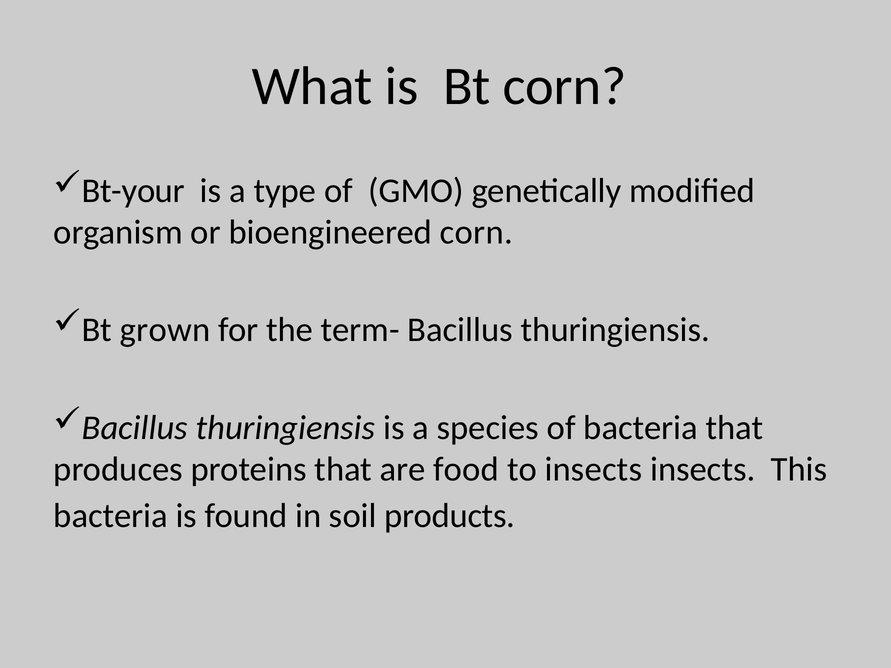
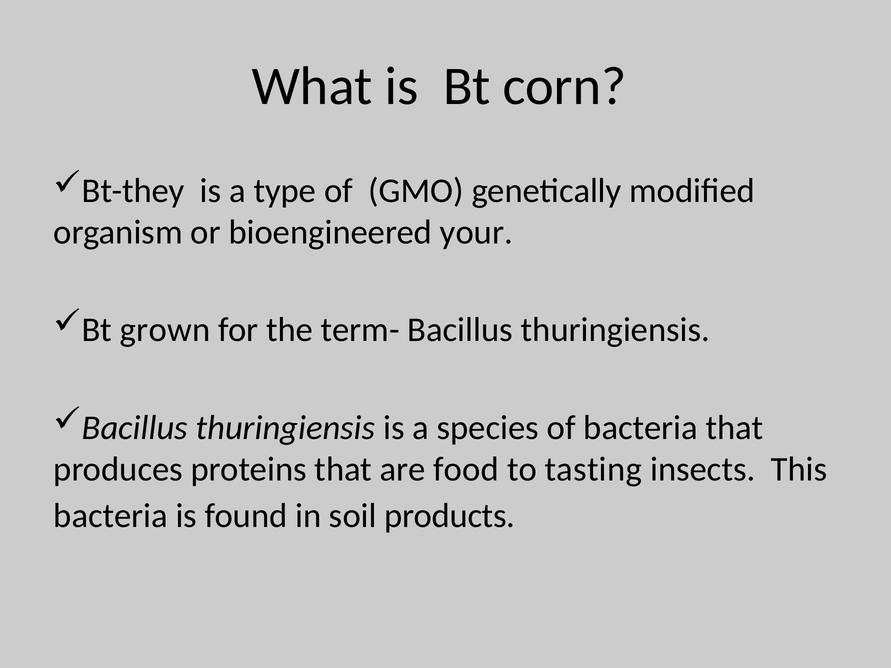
Bt-your: Bt-your -> Bt-they
bioengineered corn: corn -> your
to insects: insects -> tasting
